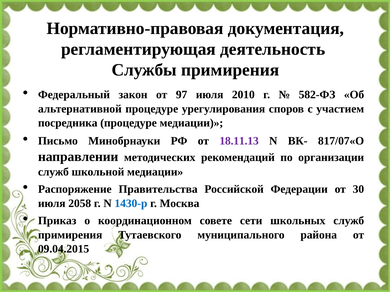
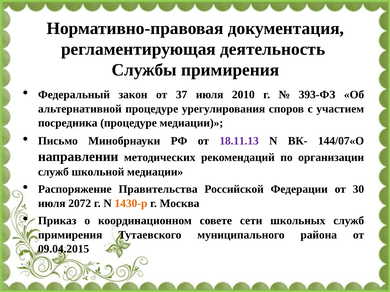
97: 97 -> 37
582-ФЗ: 582-ФЗ -> 393-ФЗ
817/07«О: 817/07«О -> 144/07«О
2058: 2058 -> 2072
1430-р colour: blue -> orange
